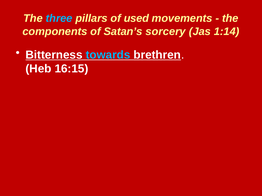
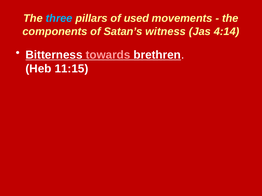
sorcery: sorcery -> witness
1:14: 1:14 -> 4:14
towards colour: light blue -> pink
16:15: 16:15 -> 11:15
